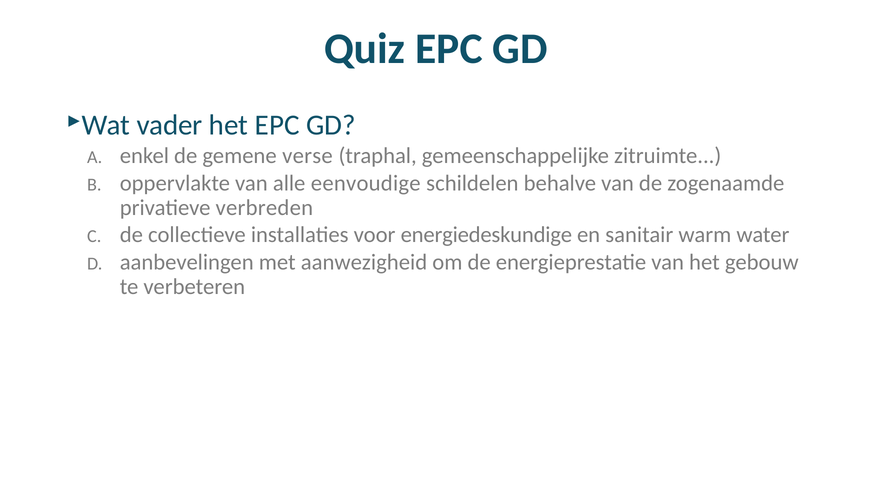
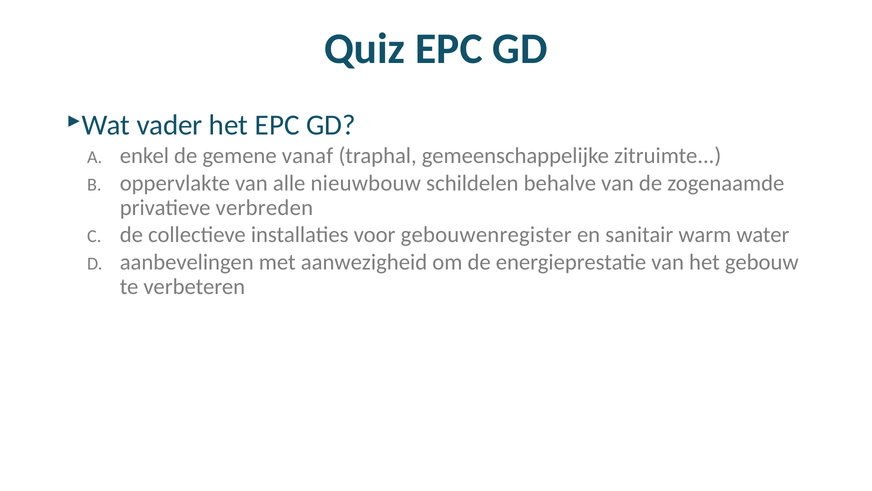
verse: verse -> vanaf
eenvoudige: eenvoudige -> nieuwbouw
energiedeskundige: energiedeskundige -> gebouwenregister
